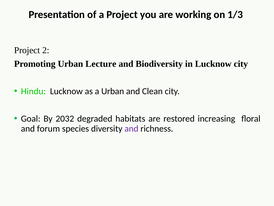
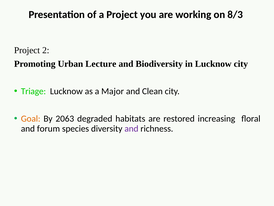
1/3: 1/3 -> 8/3
Hindu: Hindu -> Triage
a Urban: Urban -> Major
Goal colour: black -> orange
2032: 2032 -> 2063
